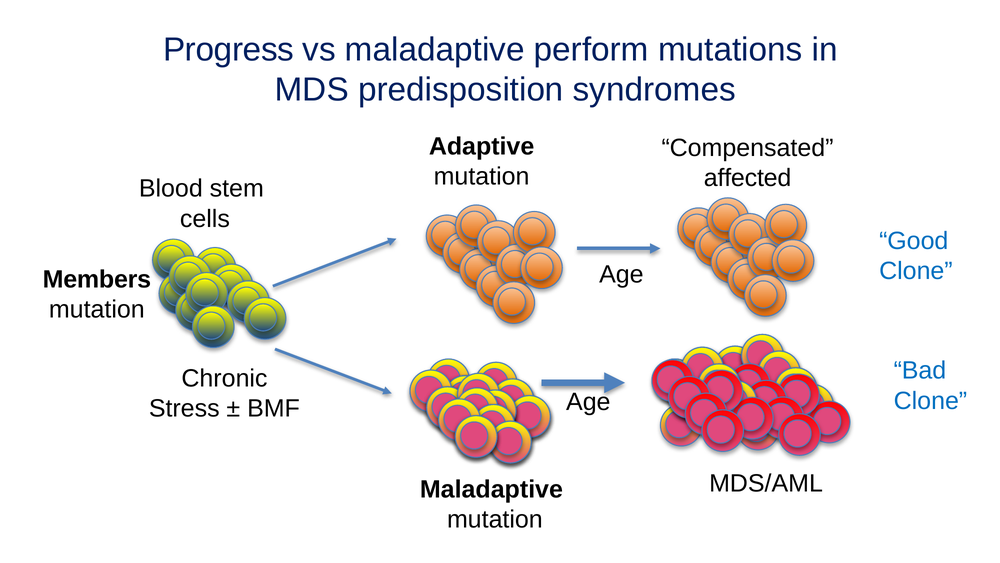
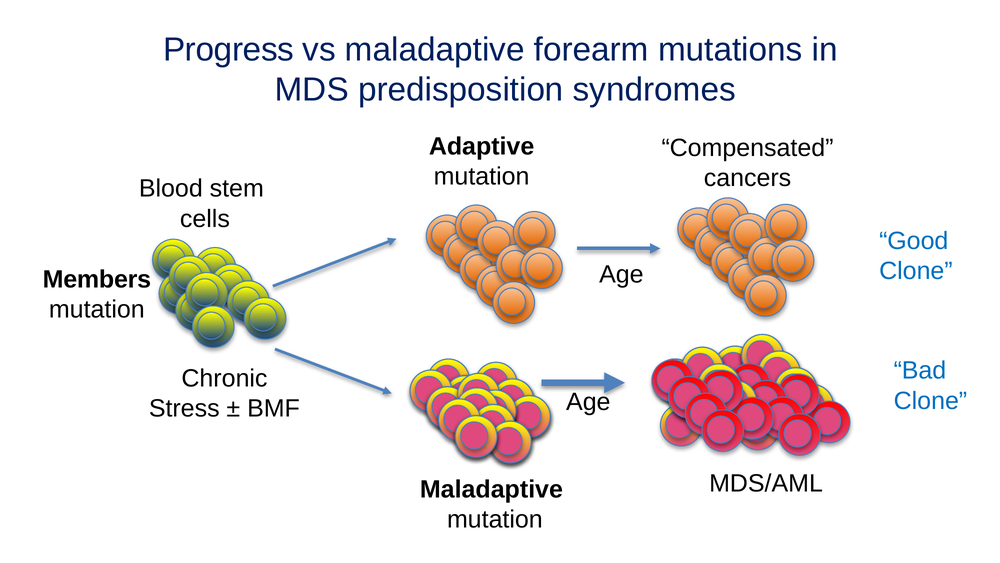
perform: perform -> forearm
affected: affected -> cancers
